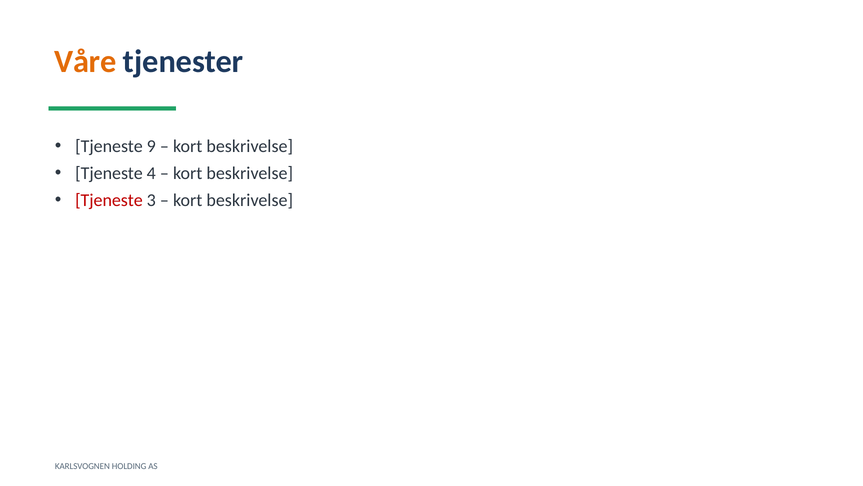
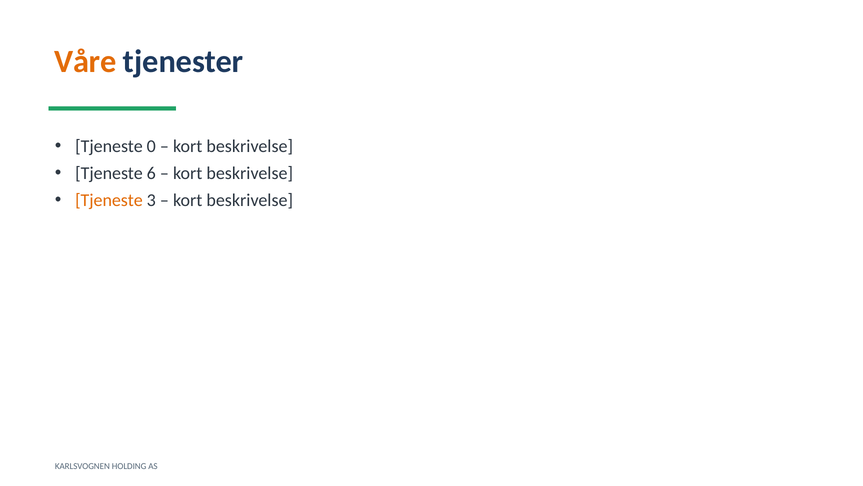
9: 9 -> 0
4: 4 -> 6
Tjeneste at (109, 200) colour: red -> orange
